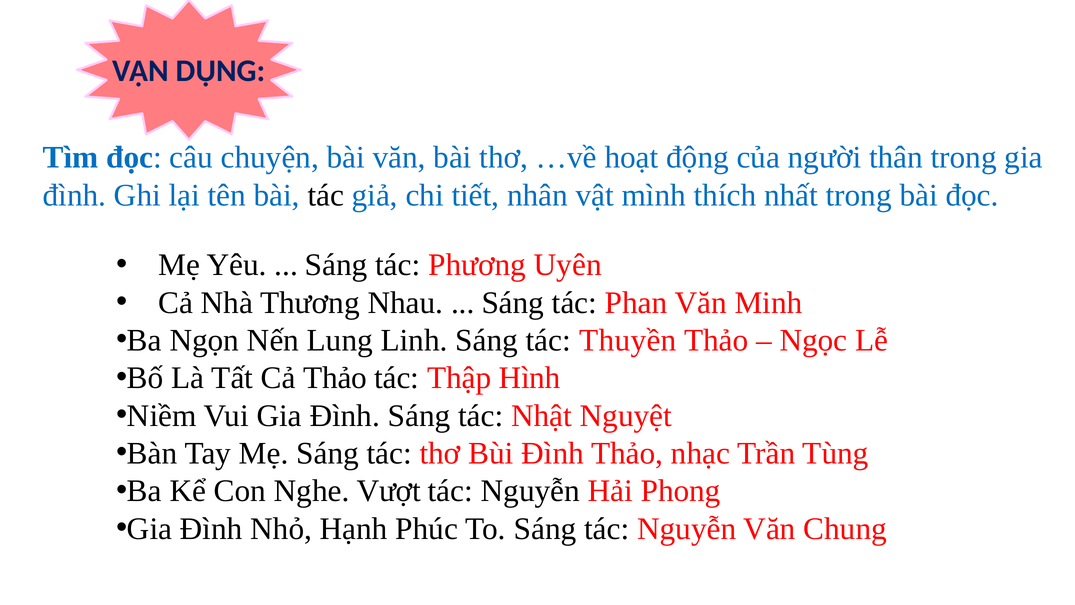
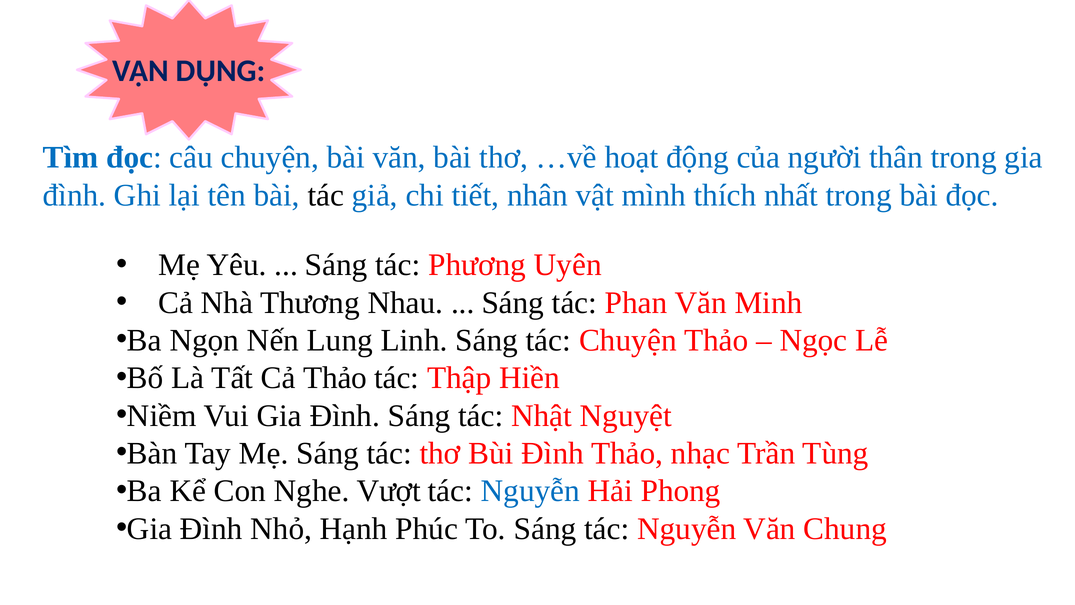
tác Thuyền: Thuyền -> Chuyện
Hình: Hình -> Hiền
Nguyễn at (530, 491) colour: black -> blue
